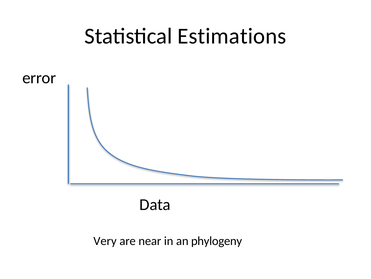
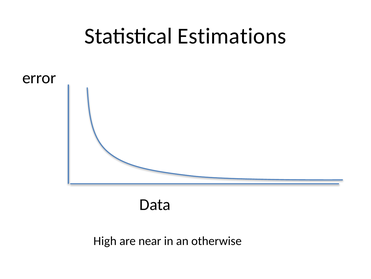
Very: Very -> High
phylogeny: phylogeny -> otherwise
